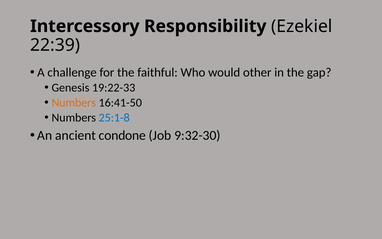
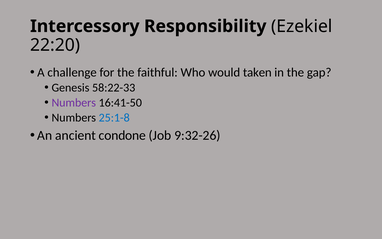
22:39: 22:39 -> 22:20
other: other -> taken
19:22-33: 19:22-33 -> 58:22-33
Numbers at (74, 103) colour: orange -> purple
9:32-30: 9:32-30 -> 9:32-26
